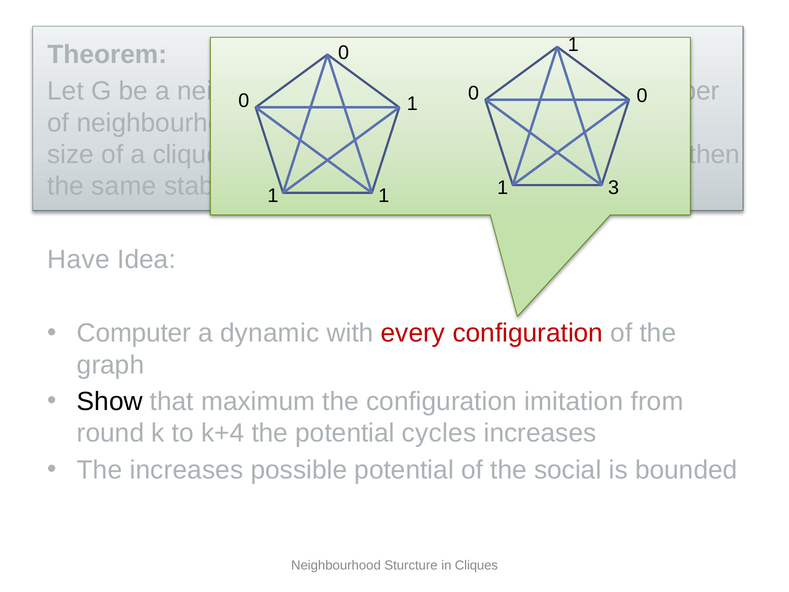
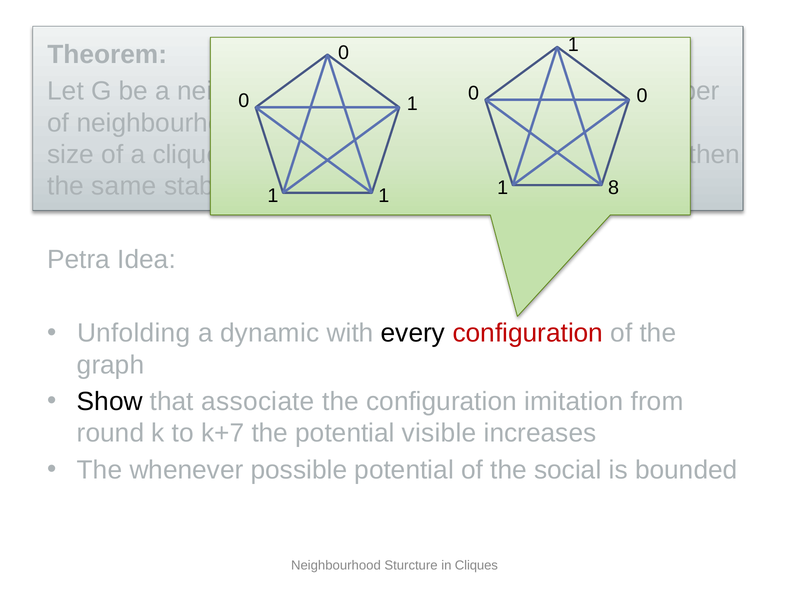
3: 3 -> 8
Have: Have -> Petra
Computer: Computer -> Unfolding
every colour: red -> black
that maximum: maximum -> associate
k+4: k+4 -> k+7
cycles: cycles -> visible
The increases: increases -> whenever
